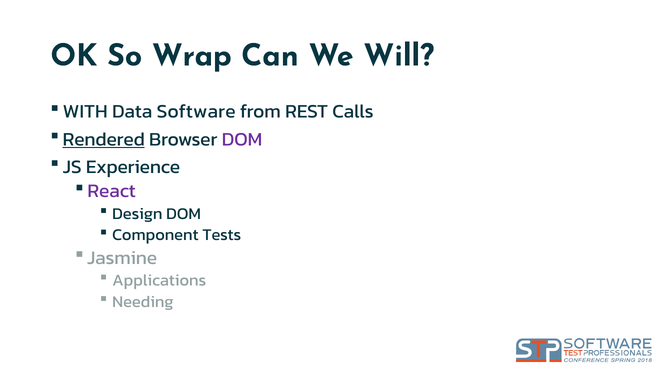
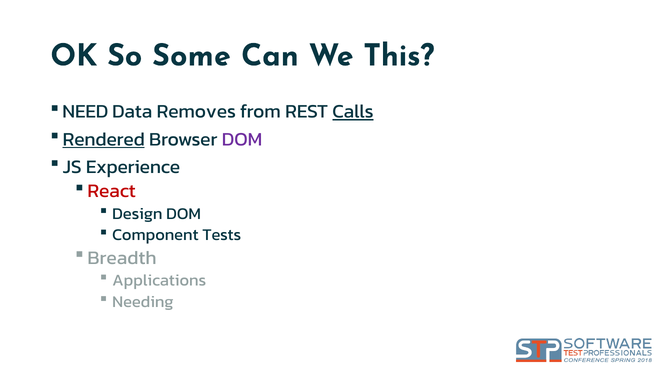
Wrap: Wrap -> Some
Will: Will -> This
WITH: WITH -> NEED
Software: Software -> Removes
Calls underline: none -> present
React colour: purple -> red
Jasmine: Jasmine -> Breadth
